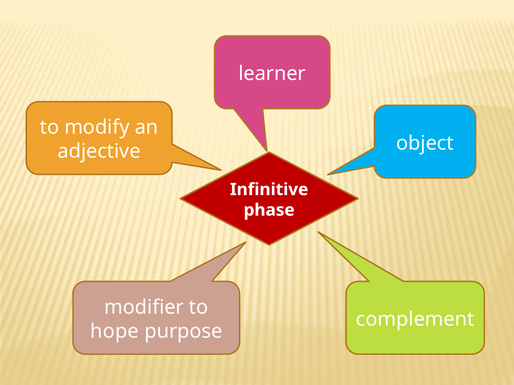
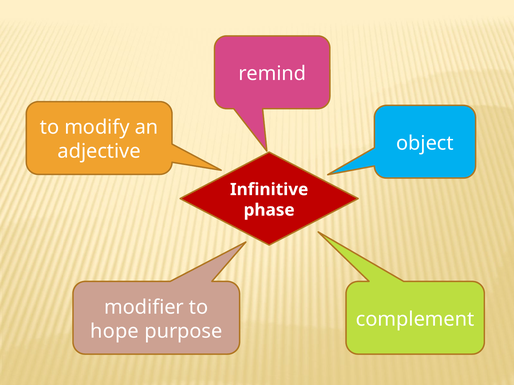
learner: learner -> remind
